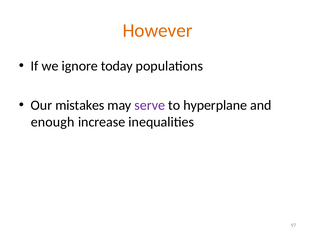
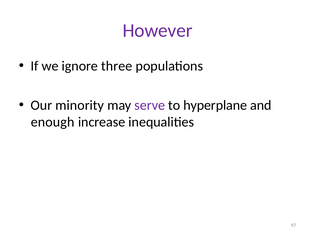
However colour: orange -> purple
today: today -> three
mistakes: mistakes -> minority
